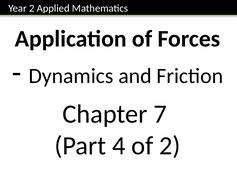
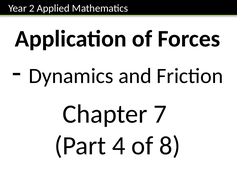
of 2: 2 -> 8
